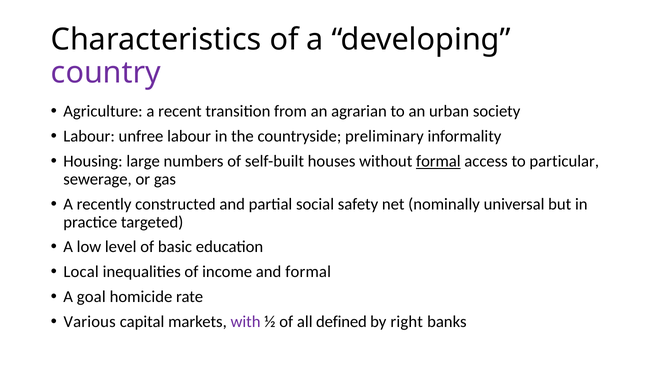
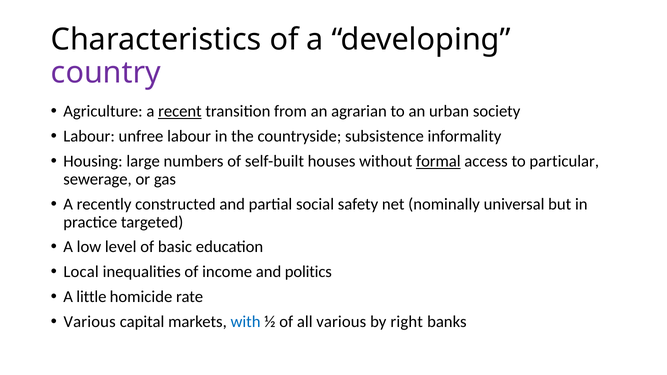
recent underline: none -> present
preliminary: preliminary -> subsistence
and formal: formal -> politics
goal: goal -> little
with colour: purple -> blue
all defined: defined -> various
